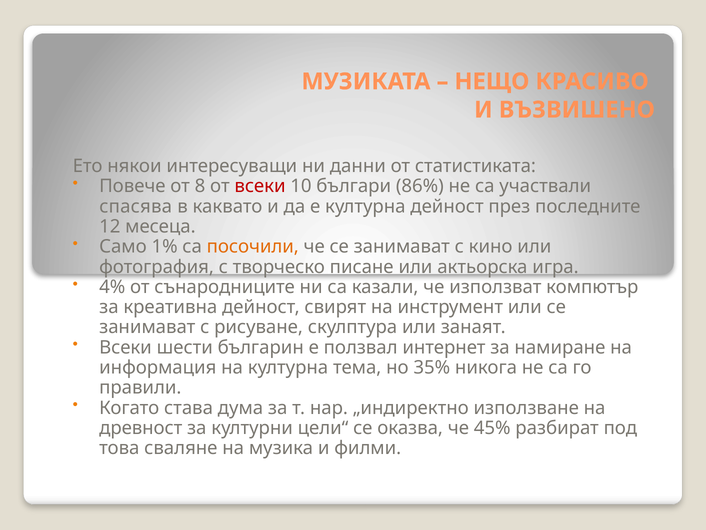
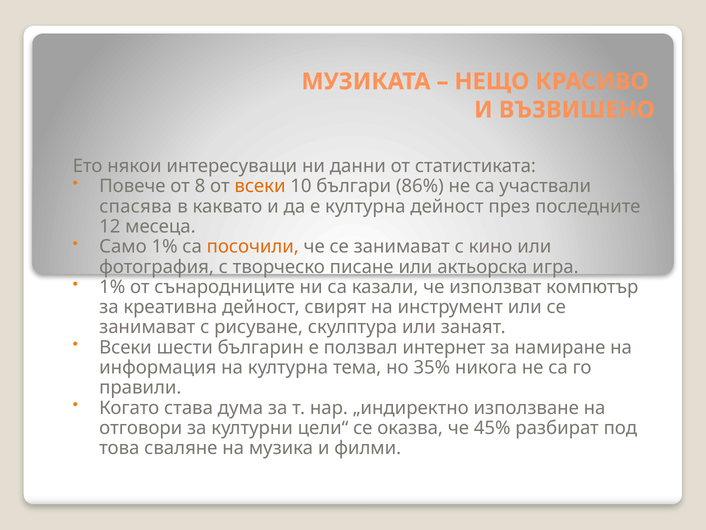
всеки at (260, 186) colour: red -> orange
4% at (112, 287): 4% -> 1%
древност: древност -> отговори
